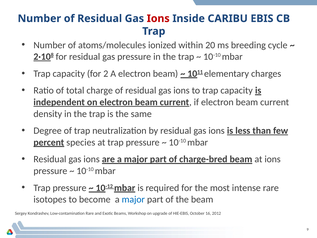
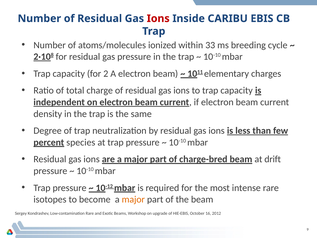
20: 20 -> 33
at ions: ions -> drift
major at (133, 199) colour: blue -> orange
